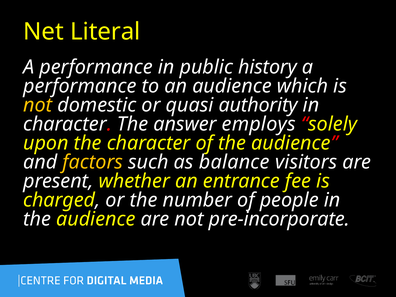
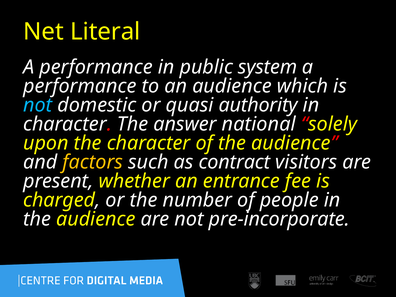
history: history -> system
not at (38, 105) colour: yellow -> light blue
employs: employs -> national
balance: balance -> contract
